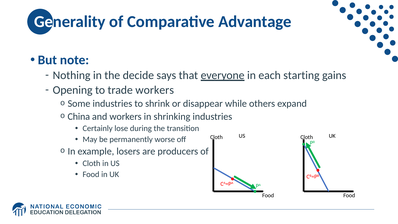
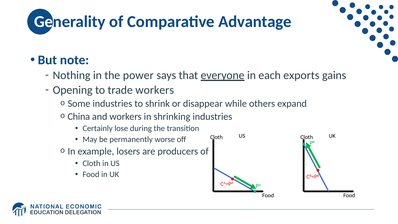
decide: decide -> power
starting: starting -> exports
